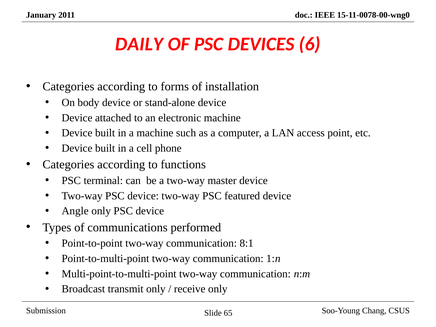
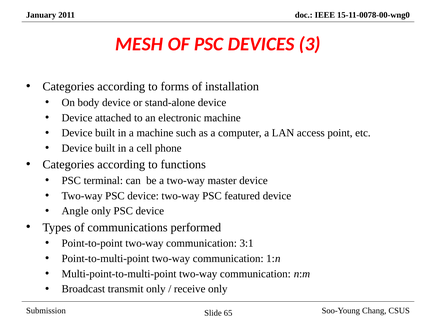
DAILY: DAILY -> MESH
6: 6 -> 3
8:1: 8:1 -> 3:1
